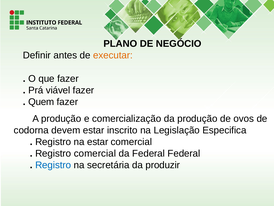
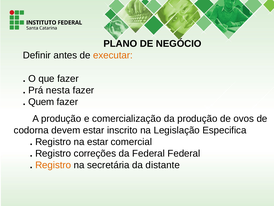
viável: viável -> nesta
Registro comercial: comercial -> correções
Registro at (53, 165) colour: blue -> orange
produzir: produzir -> distante
